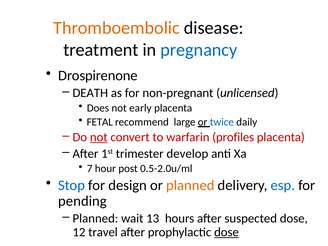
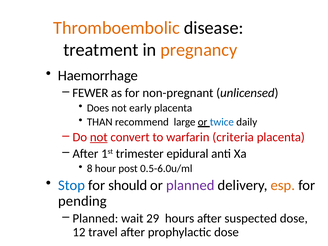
pregnancy colour: blue -> orange
Drospirenone: Drospirenone -> Haemorrhage
DEATH: DEATH -> FEWER
FETAL: FETAL -> THAN
profiles: profiles -> criteria
develop: develop -> epidural
7: 7 -> 8
0.5-2.0u/ml: 0.5-2.0u/ml -> 0.5-6.0u/ml
design: design -> should
planned at (190, 185) colour: orange -> purple
esp colour: blue -> orange
13: 13 -> 29
dose at (226, 232) underline: present -> none
